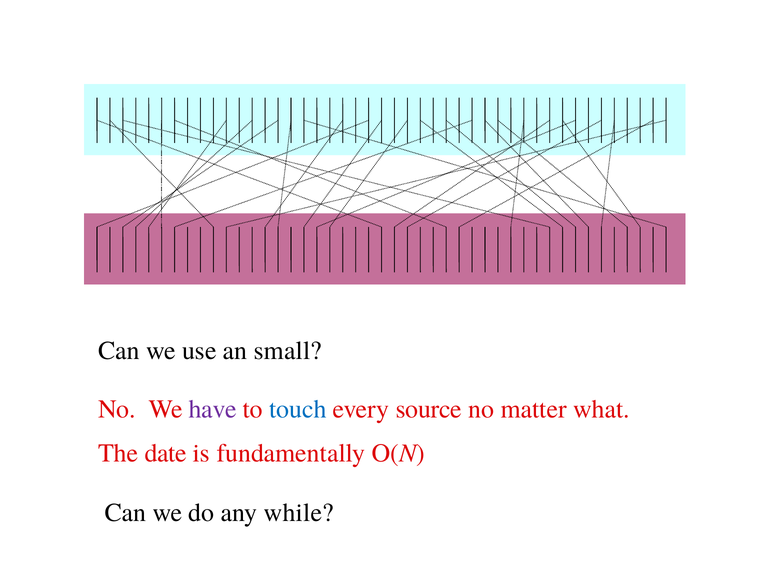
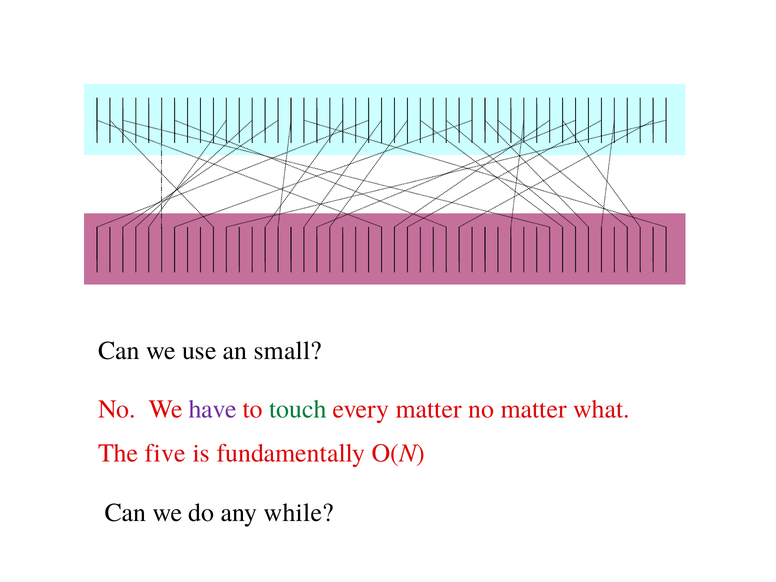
touch colour: blue -> green
every source: source -> matter
date: date -> five
